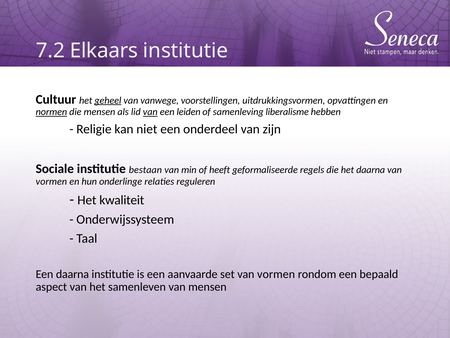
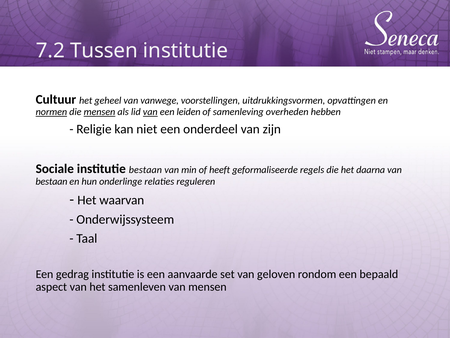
Elkaars: Elkaars -> Tussen
geheel underline: present -> none
mensen at (99, 112) underline: none -> present
liberalisme: liberalisme -> overheden
vormen at (51, 181): vormen -> bestaan
kwaliteit: kwaliteit -> waarvan
Een daarna: daarna -> gedrag
set van vormen: vormen -> geloven
